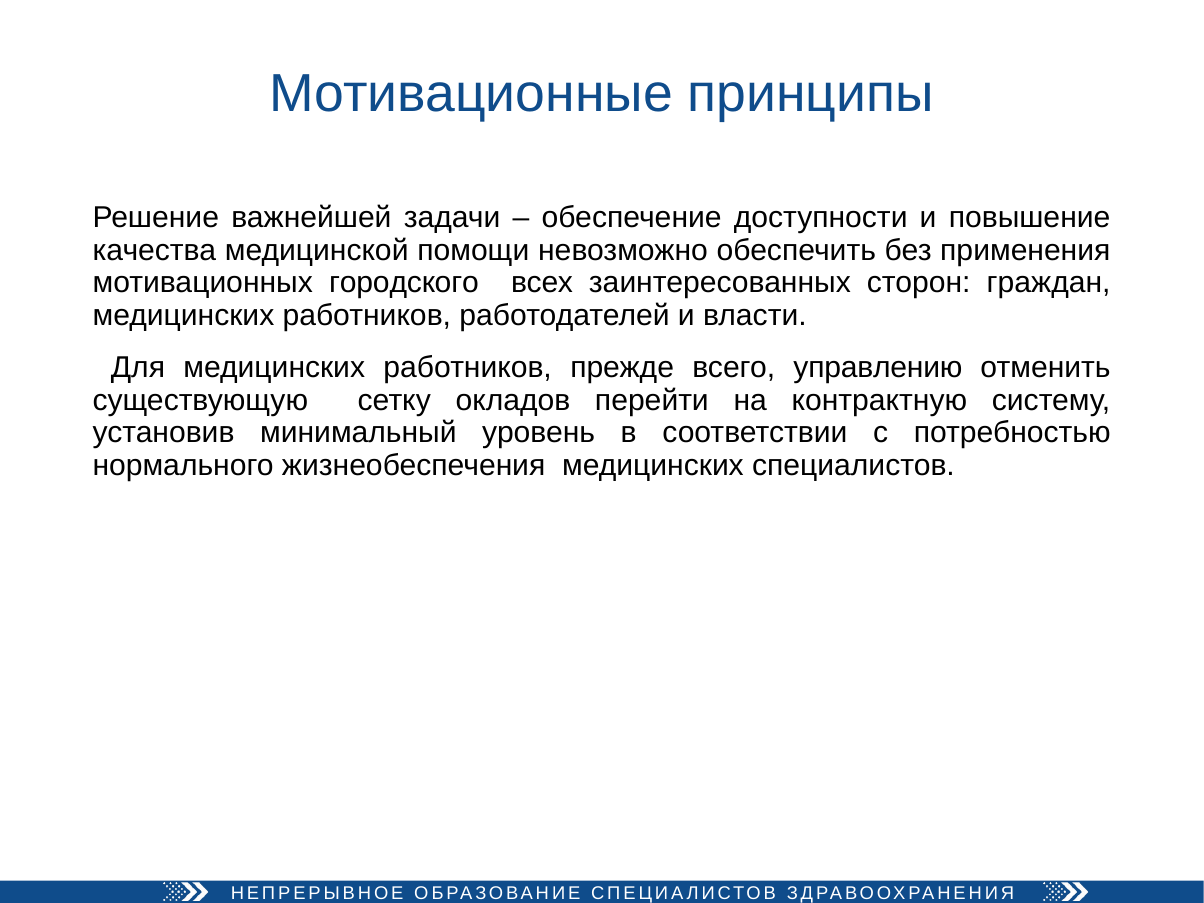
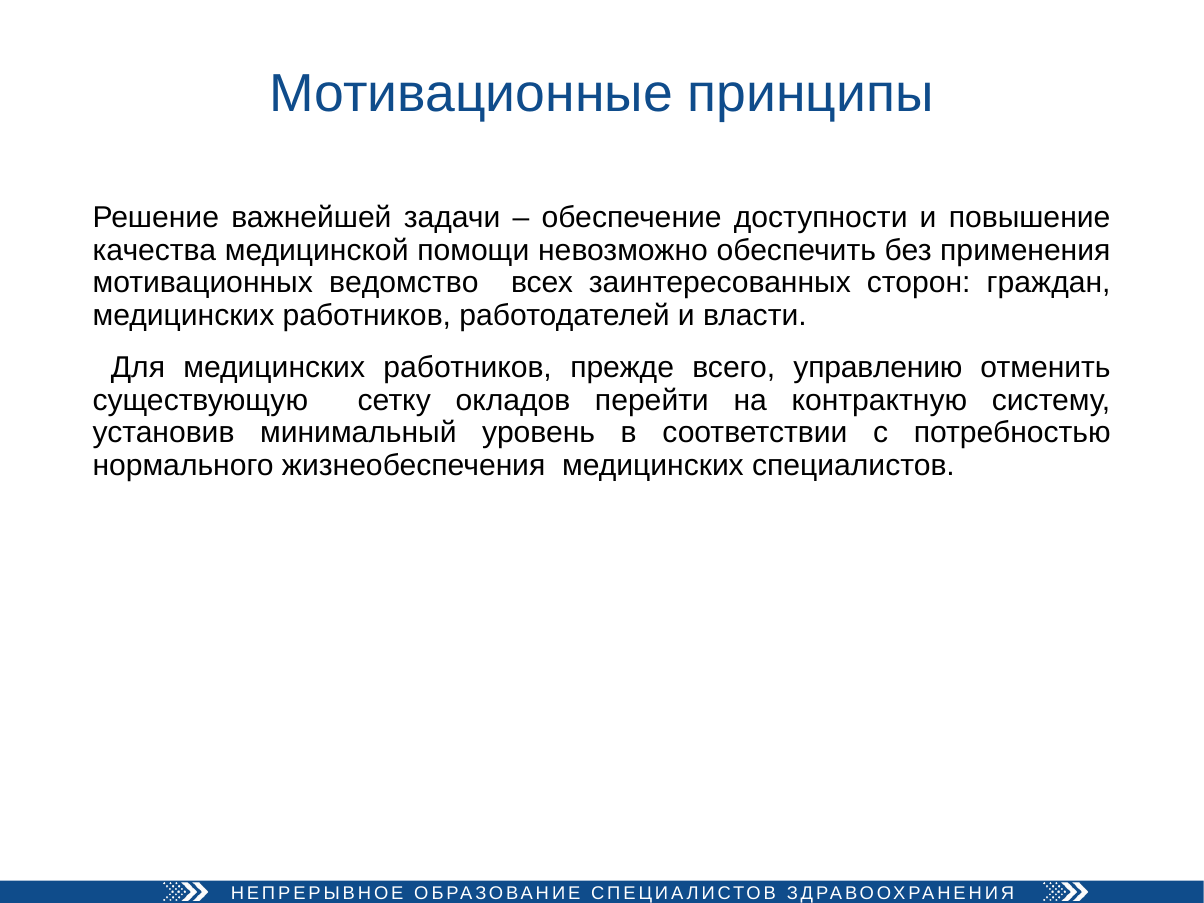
городского: городского -> ведомство
